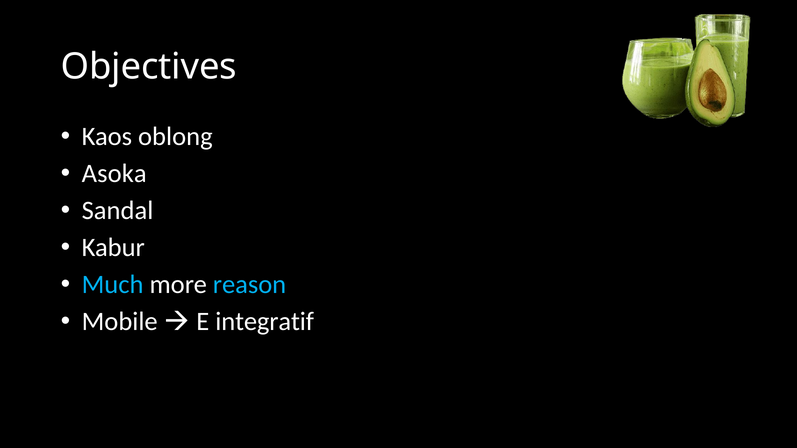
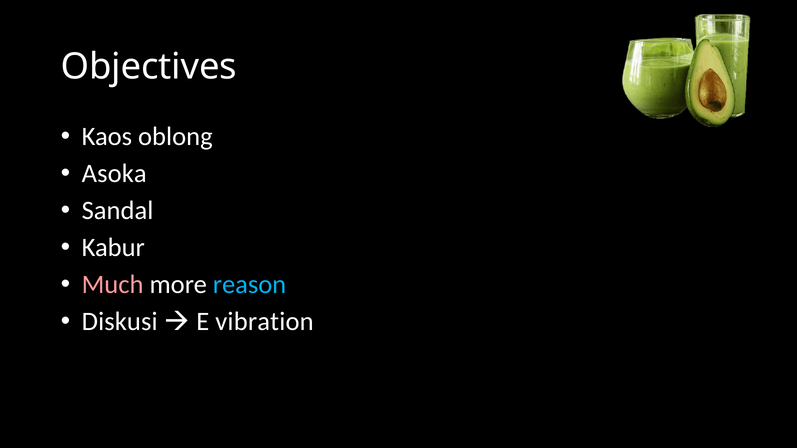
Much colour: light blue -> pink
Mobile: Mobile -> Diskusi
integratif: integratif -> vibration
